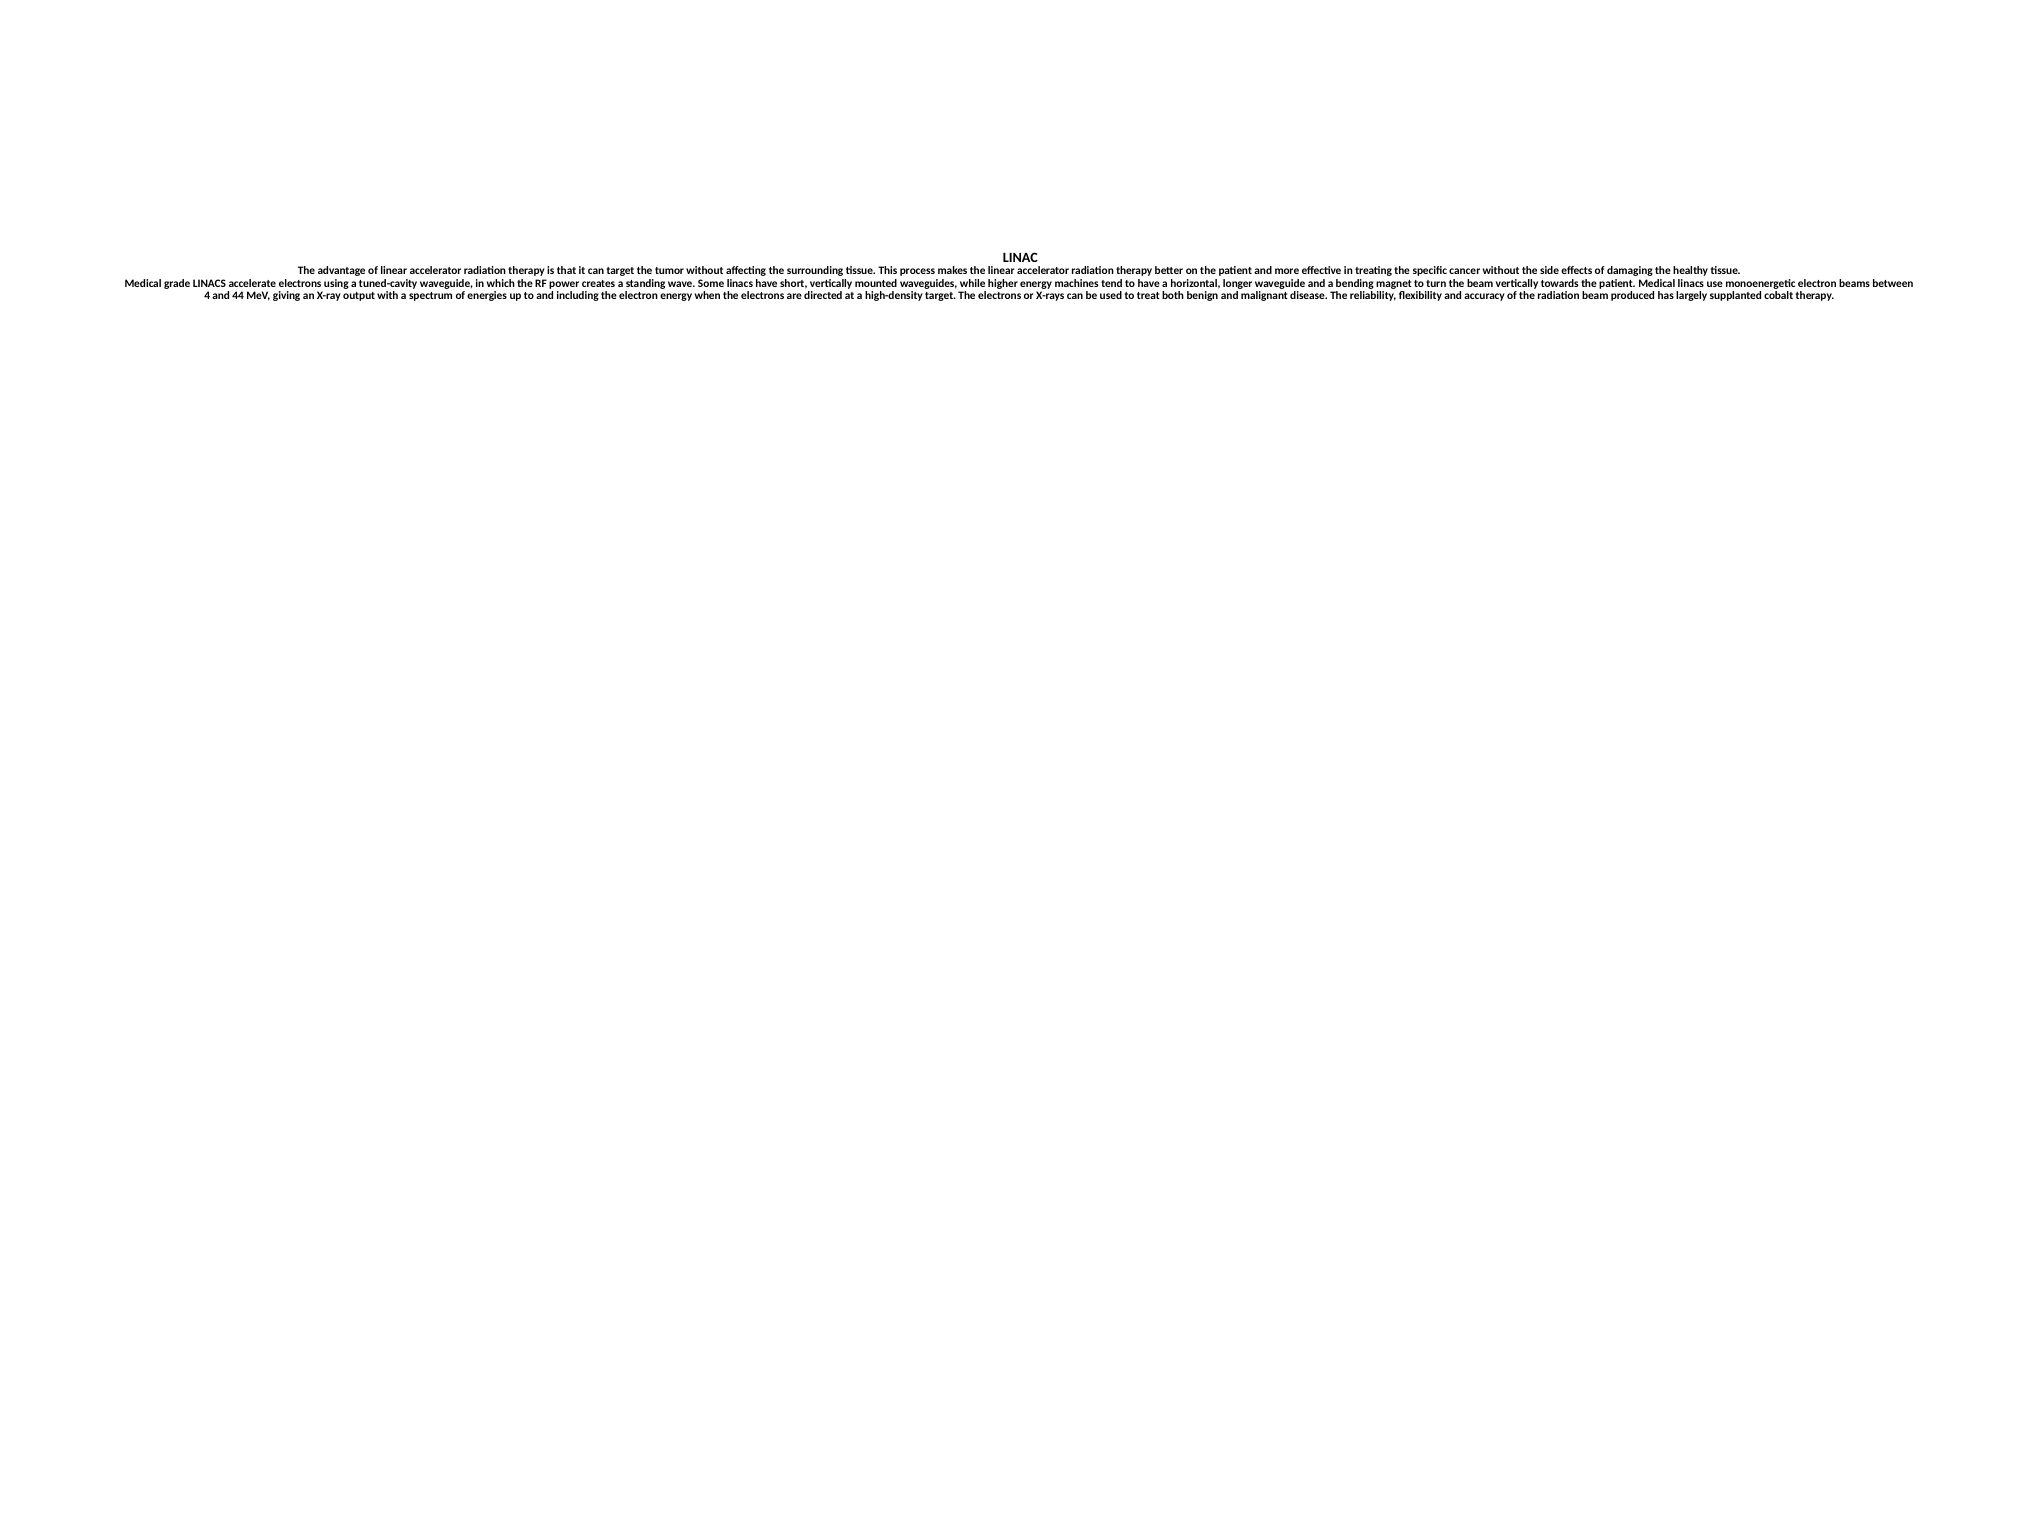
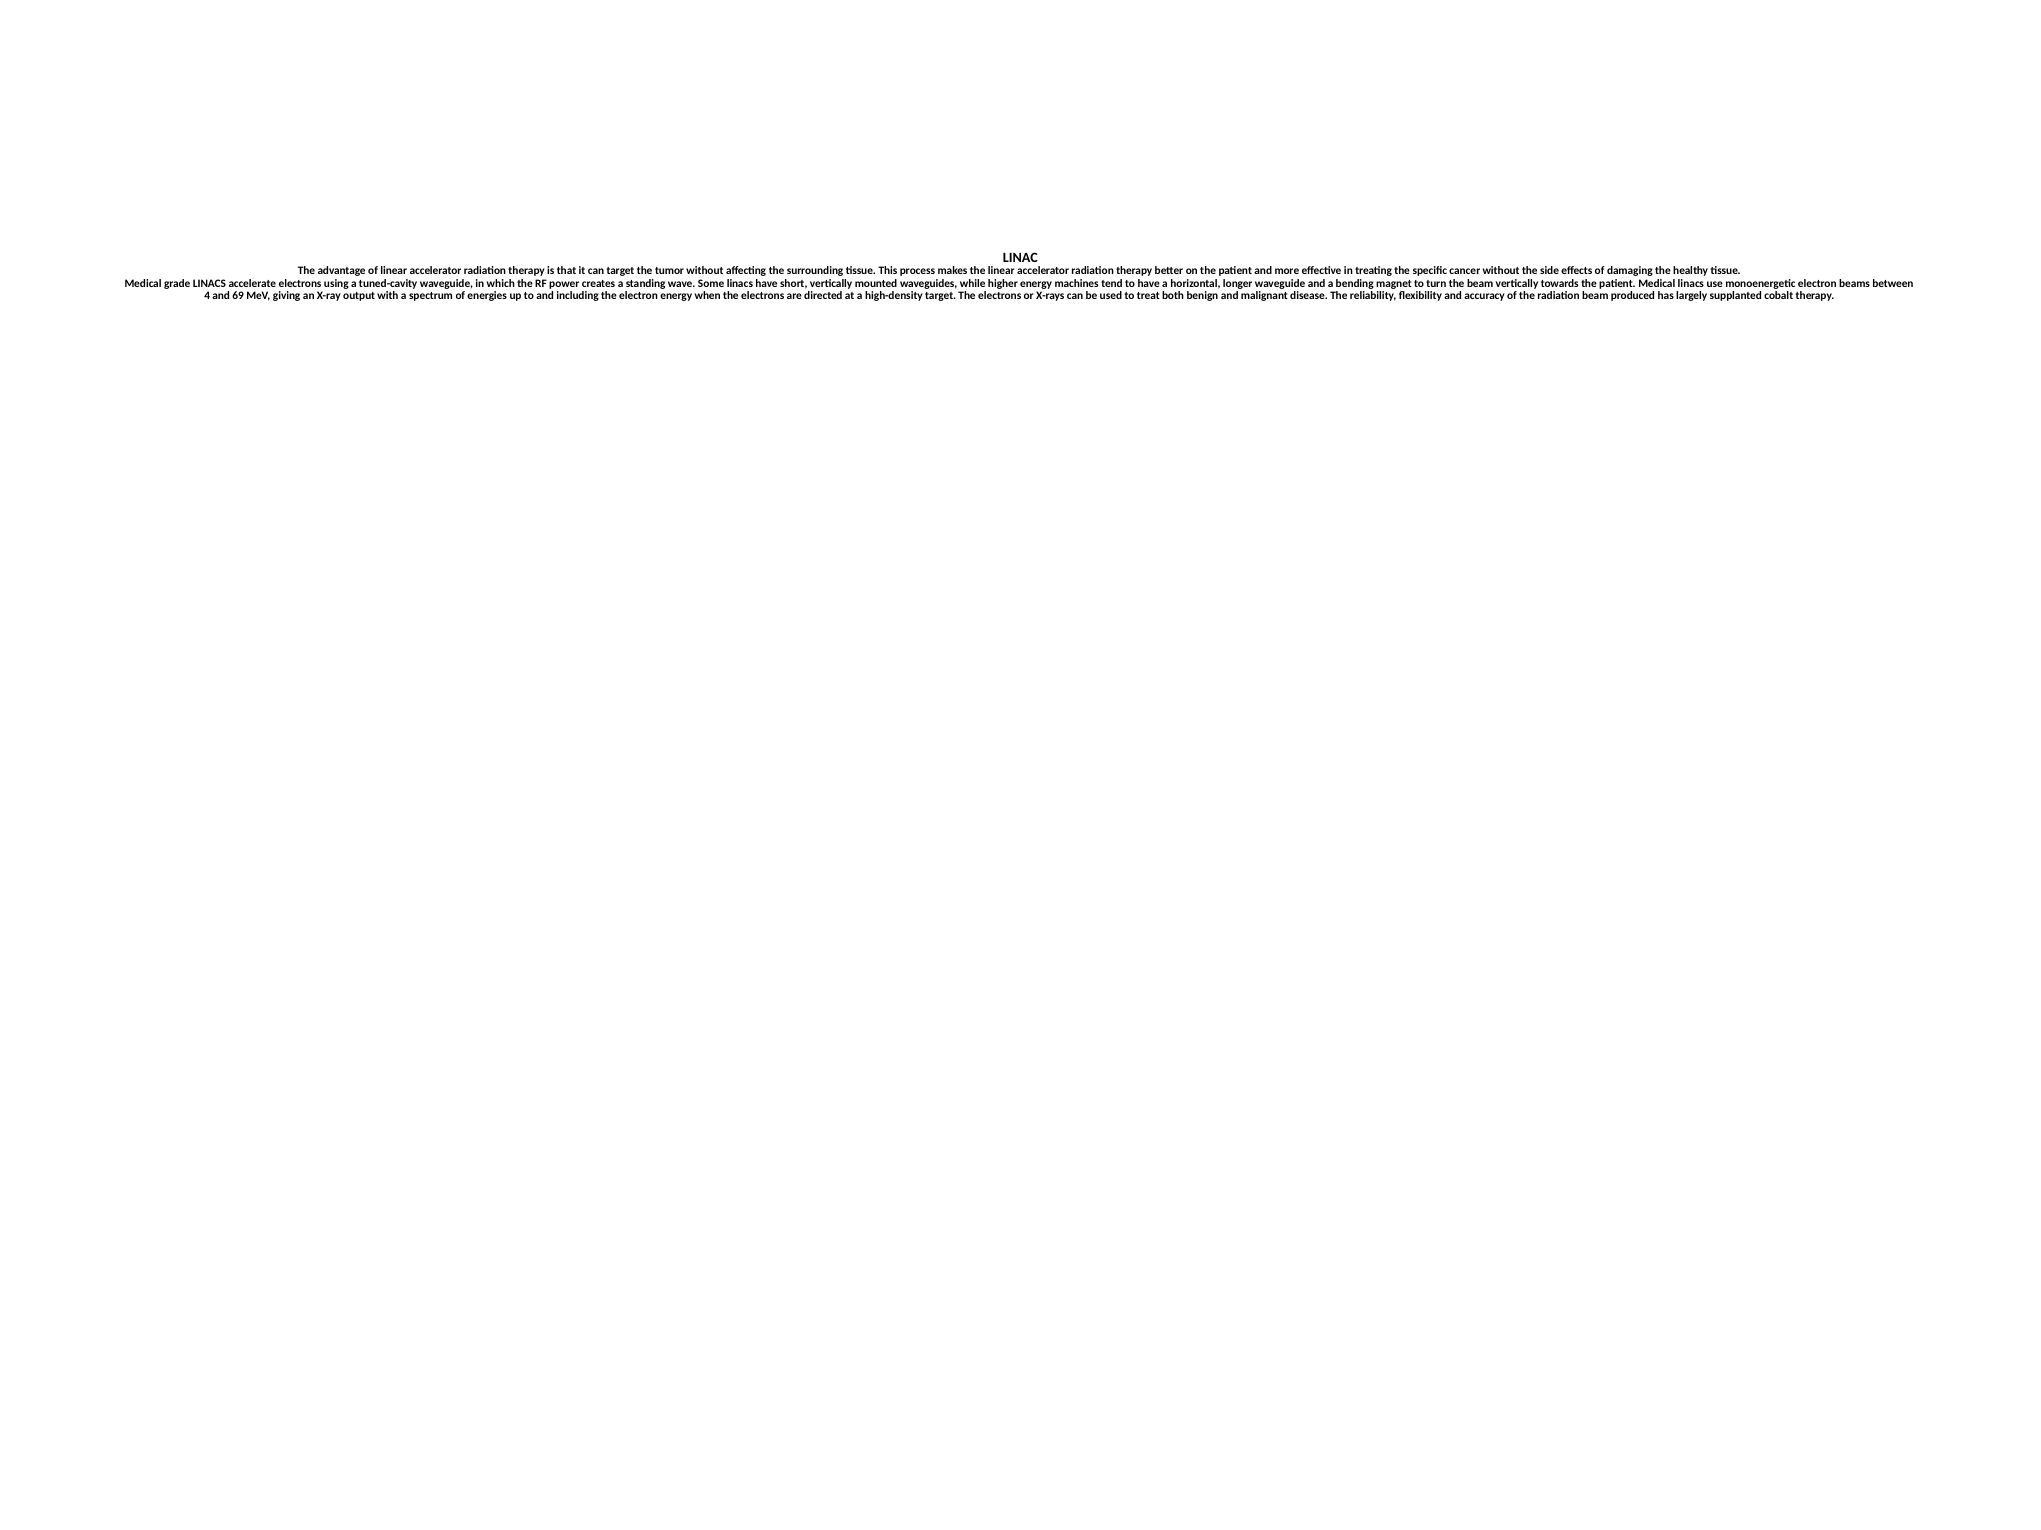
44: 44 -> 69
